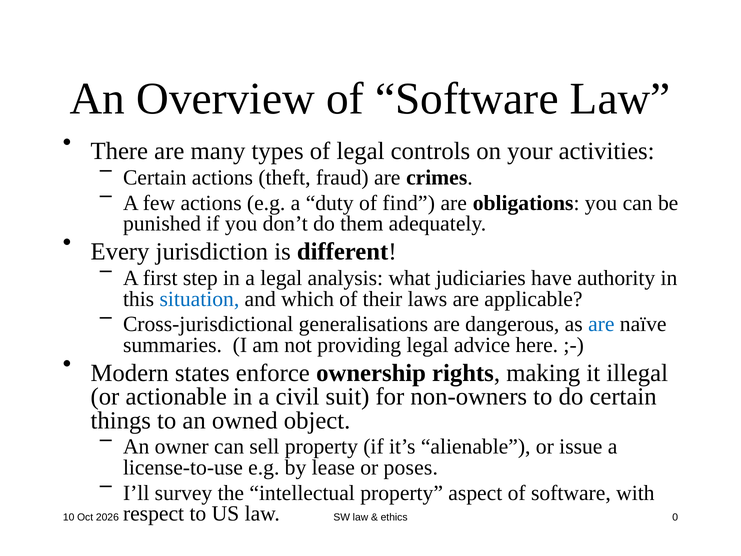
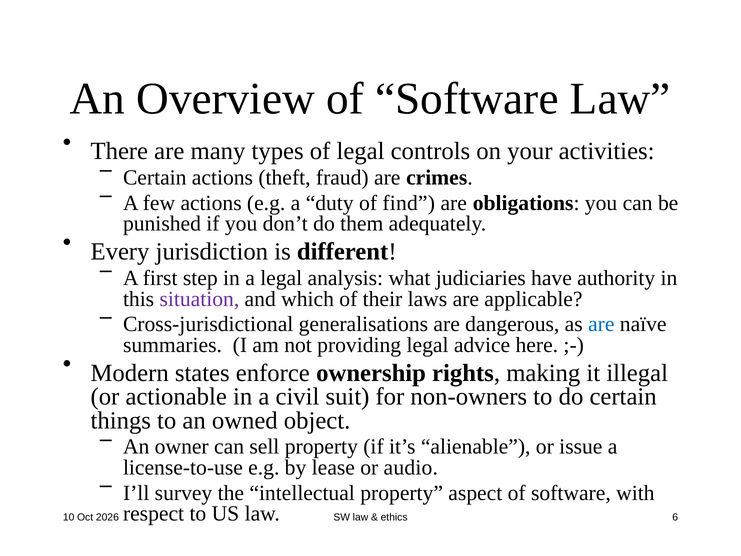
situation colour: blue -> purple
poses: poses -> audio
0: 0 -> 6
